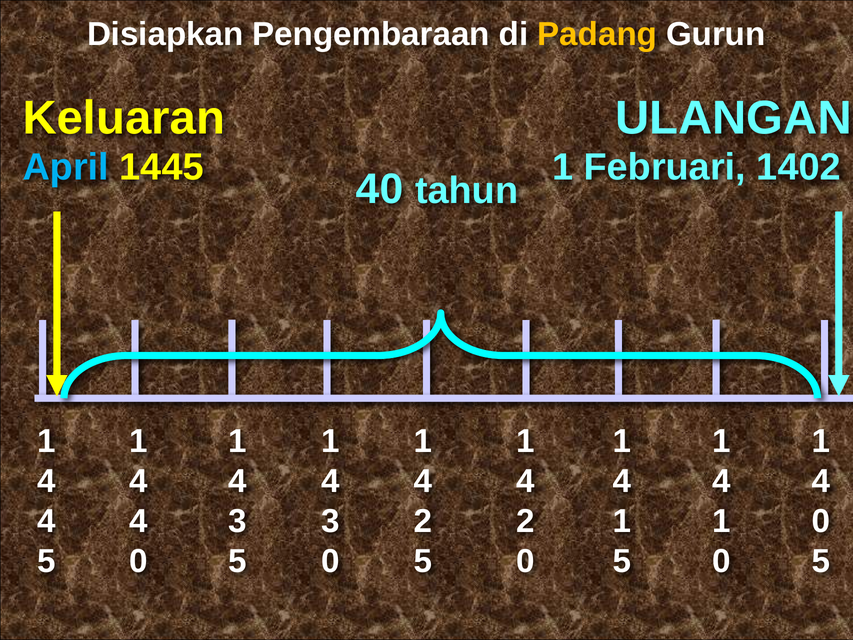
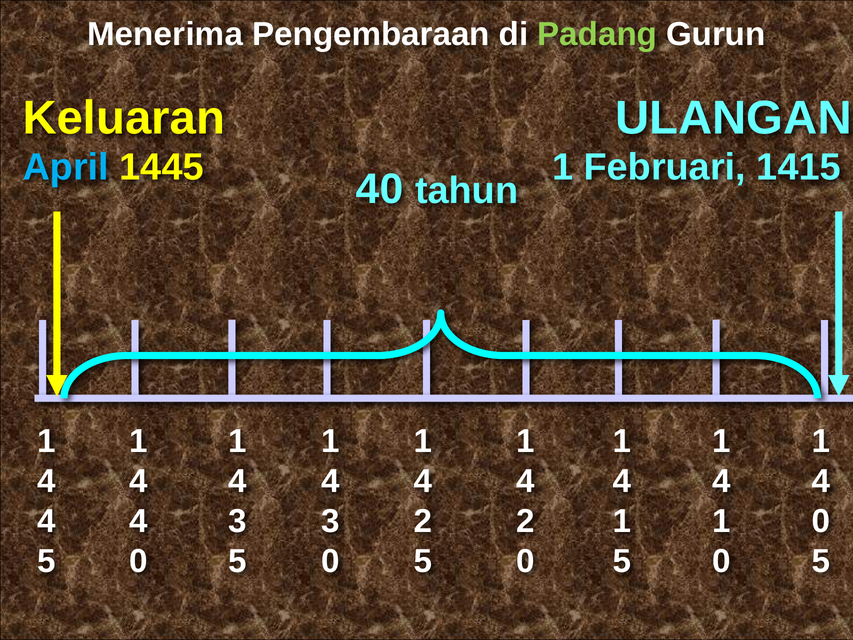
Disiapkan: Disiapkan -> Menerima
Padang colour: yellow -> light green
1402: 1402 -> 1415
